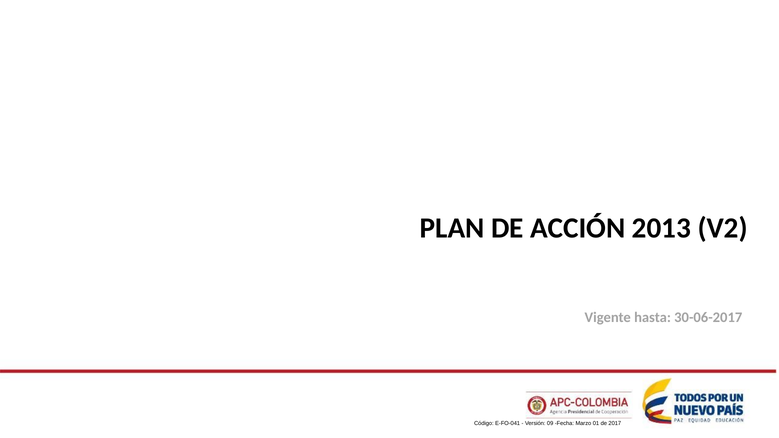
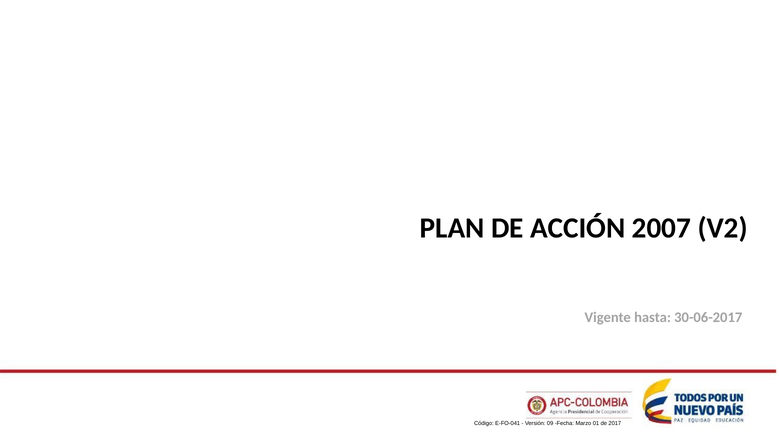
2013: 2013 -> 2007
